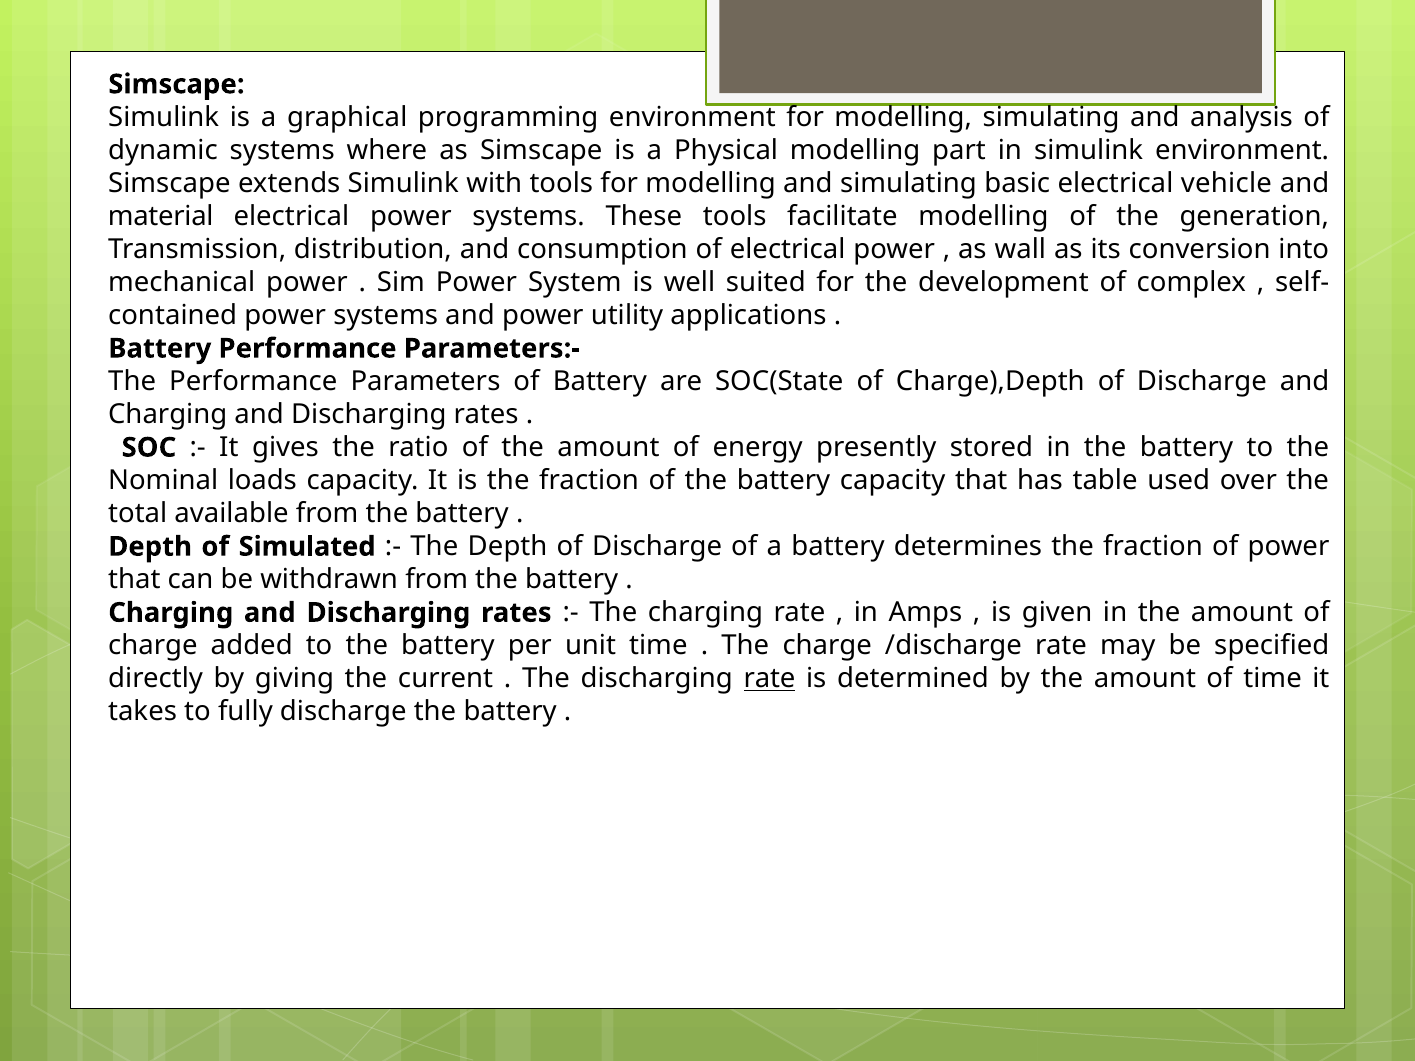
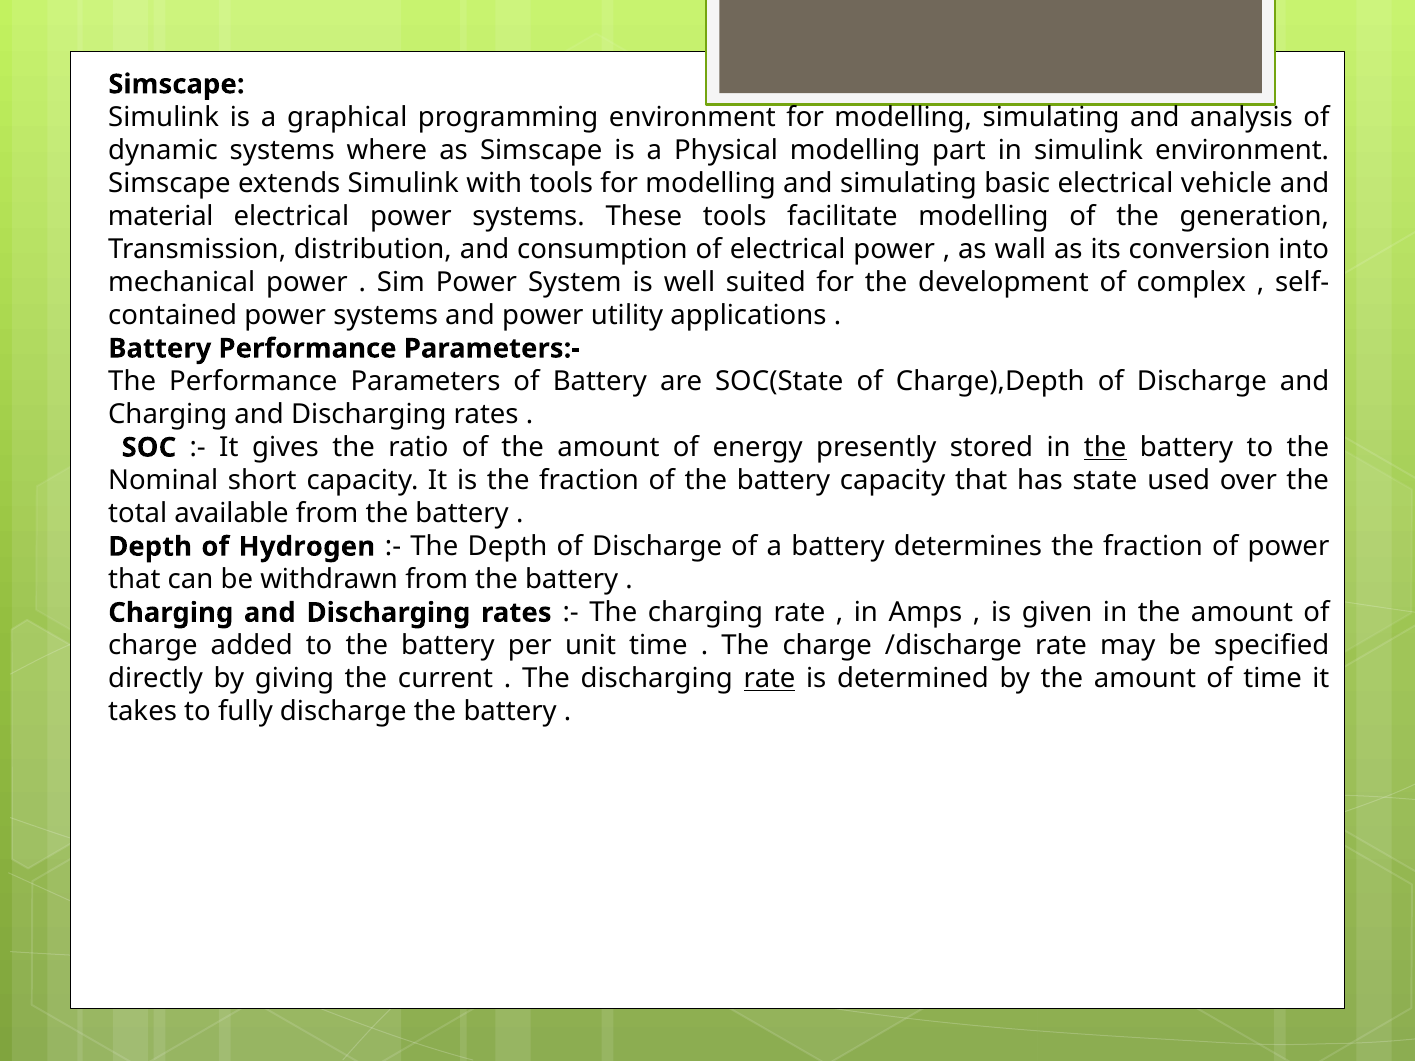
the at (1105, 448) underline: none -> present
loads: loads -> short
table: table -> state
Simulated: Simulated -> Hydrogen
